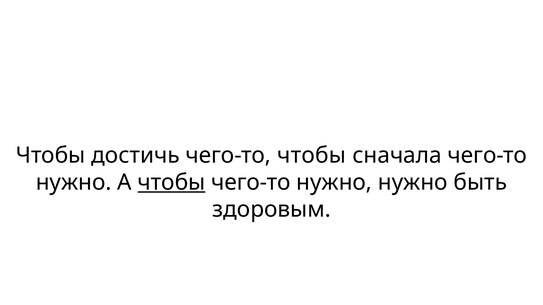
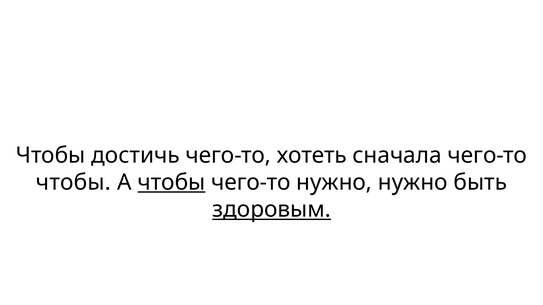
чего-то чтобы: чтобы -> хотеть
нужно at (74, 183): нужно -> чтобы
здоровым underline: none -> present
